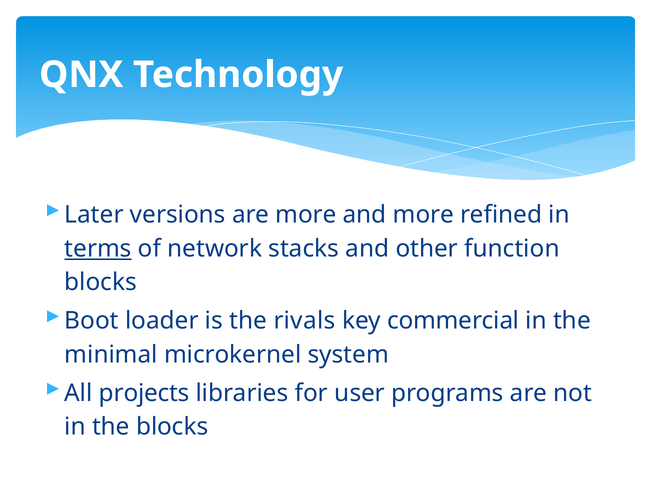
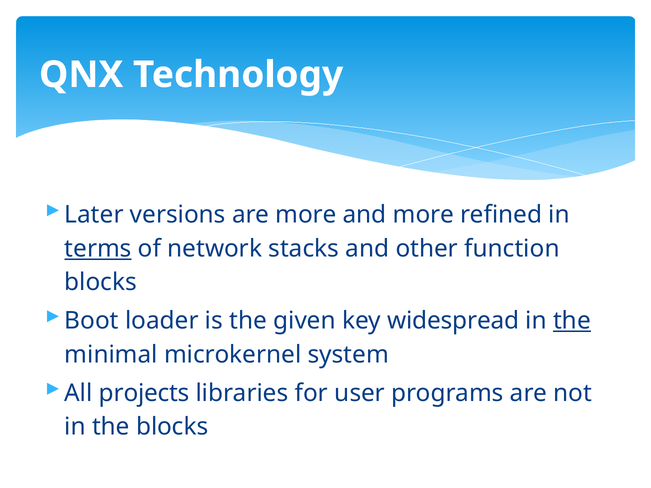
rivals: rivals -> given
commercial: commercial -> widespread
the at (572, 321) underline: none -> present
